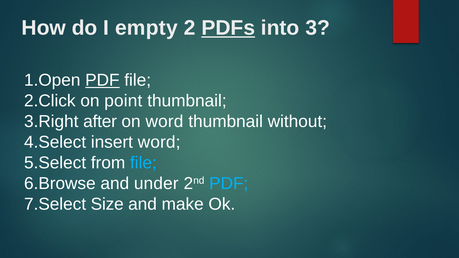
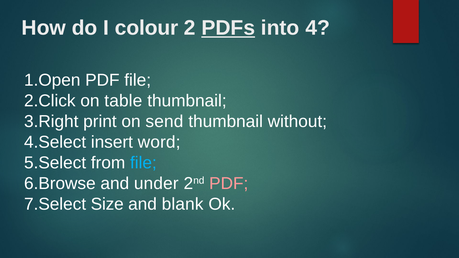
empty: empty -> colour
3: 3 -> 4
PDF at (102, 80) underline: present -> none
point: point -> table
after: after -> print
on word: word -> send
PDF at (229, 183) colour: light blue -> pink
make: make -> blank
